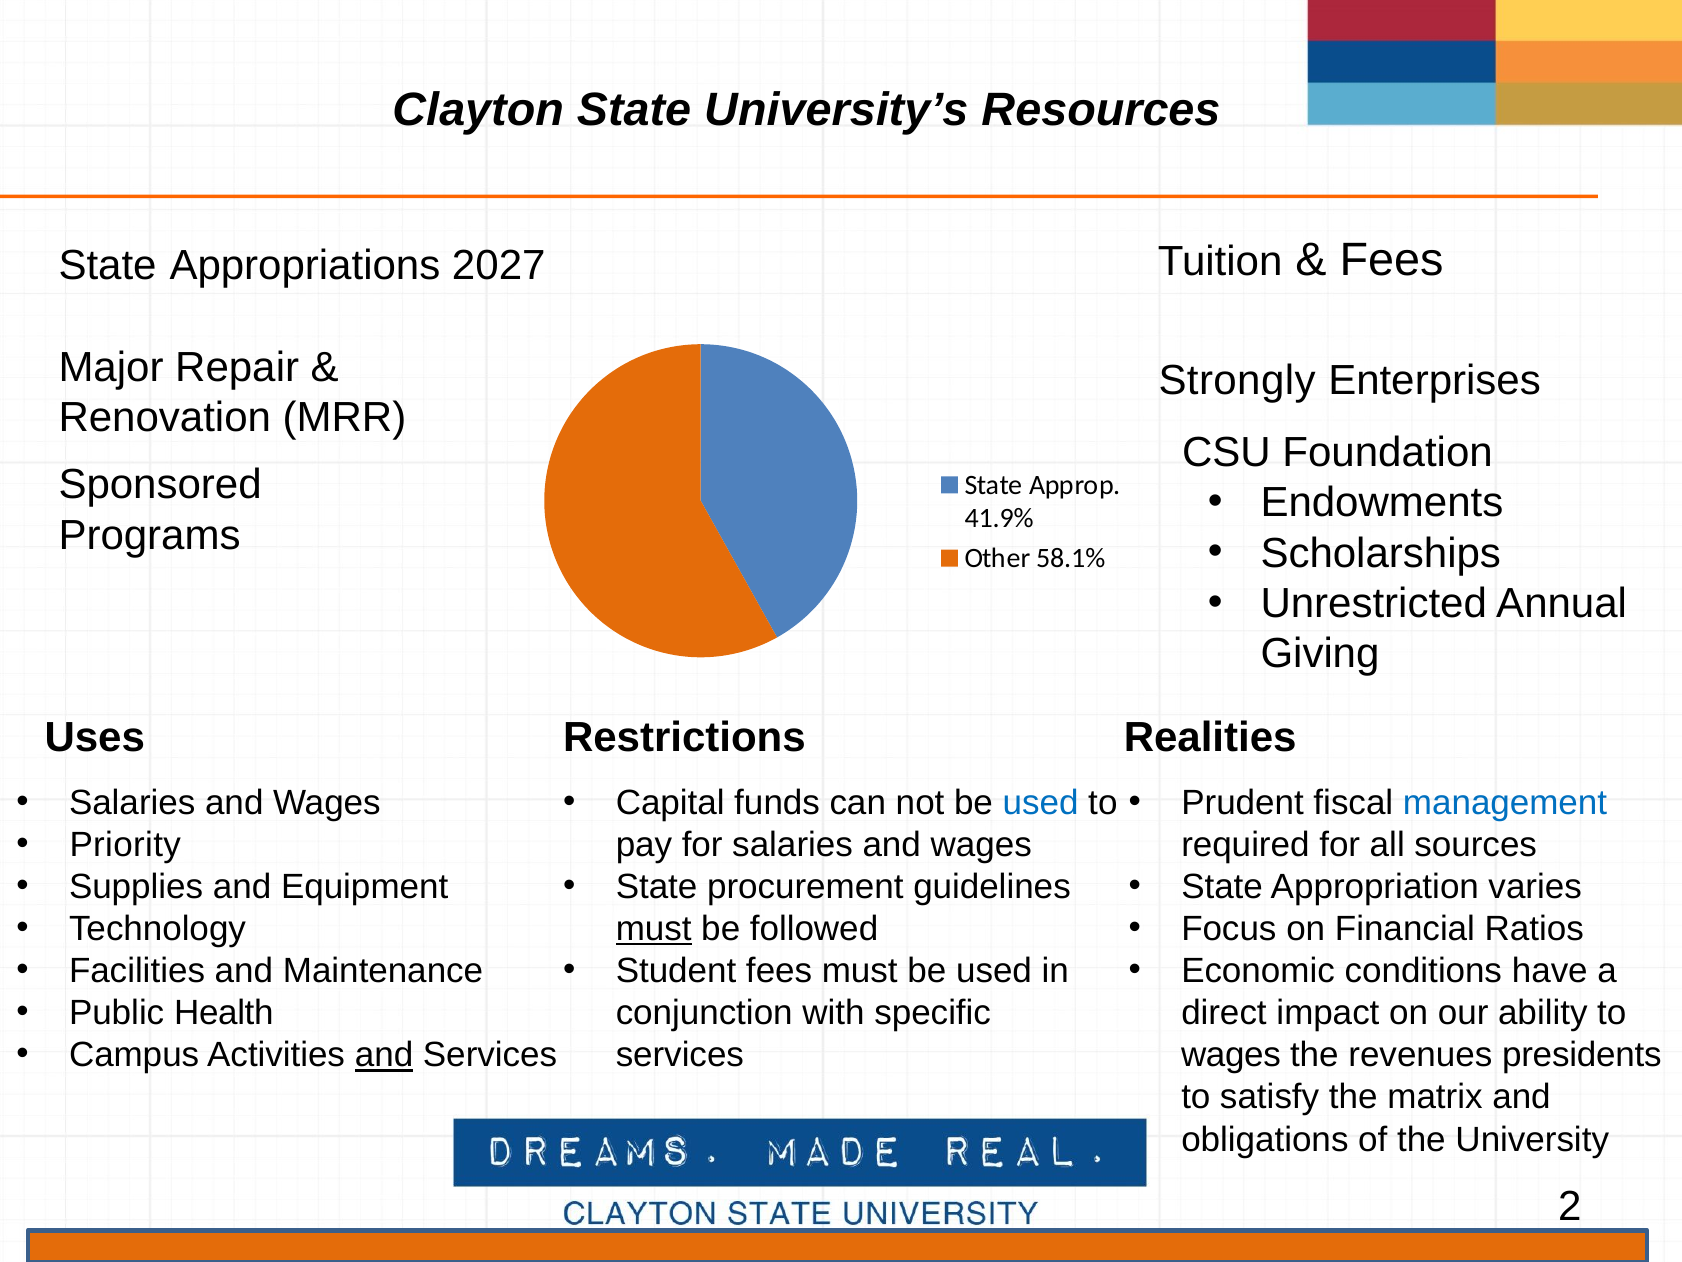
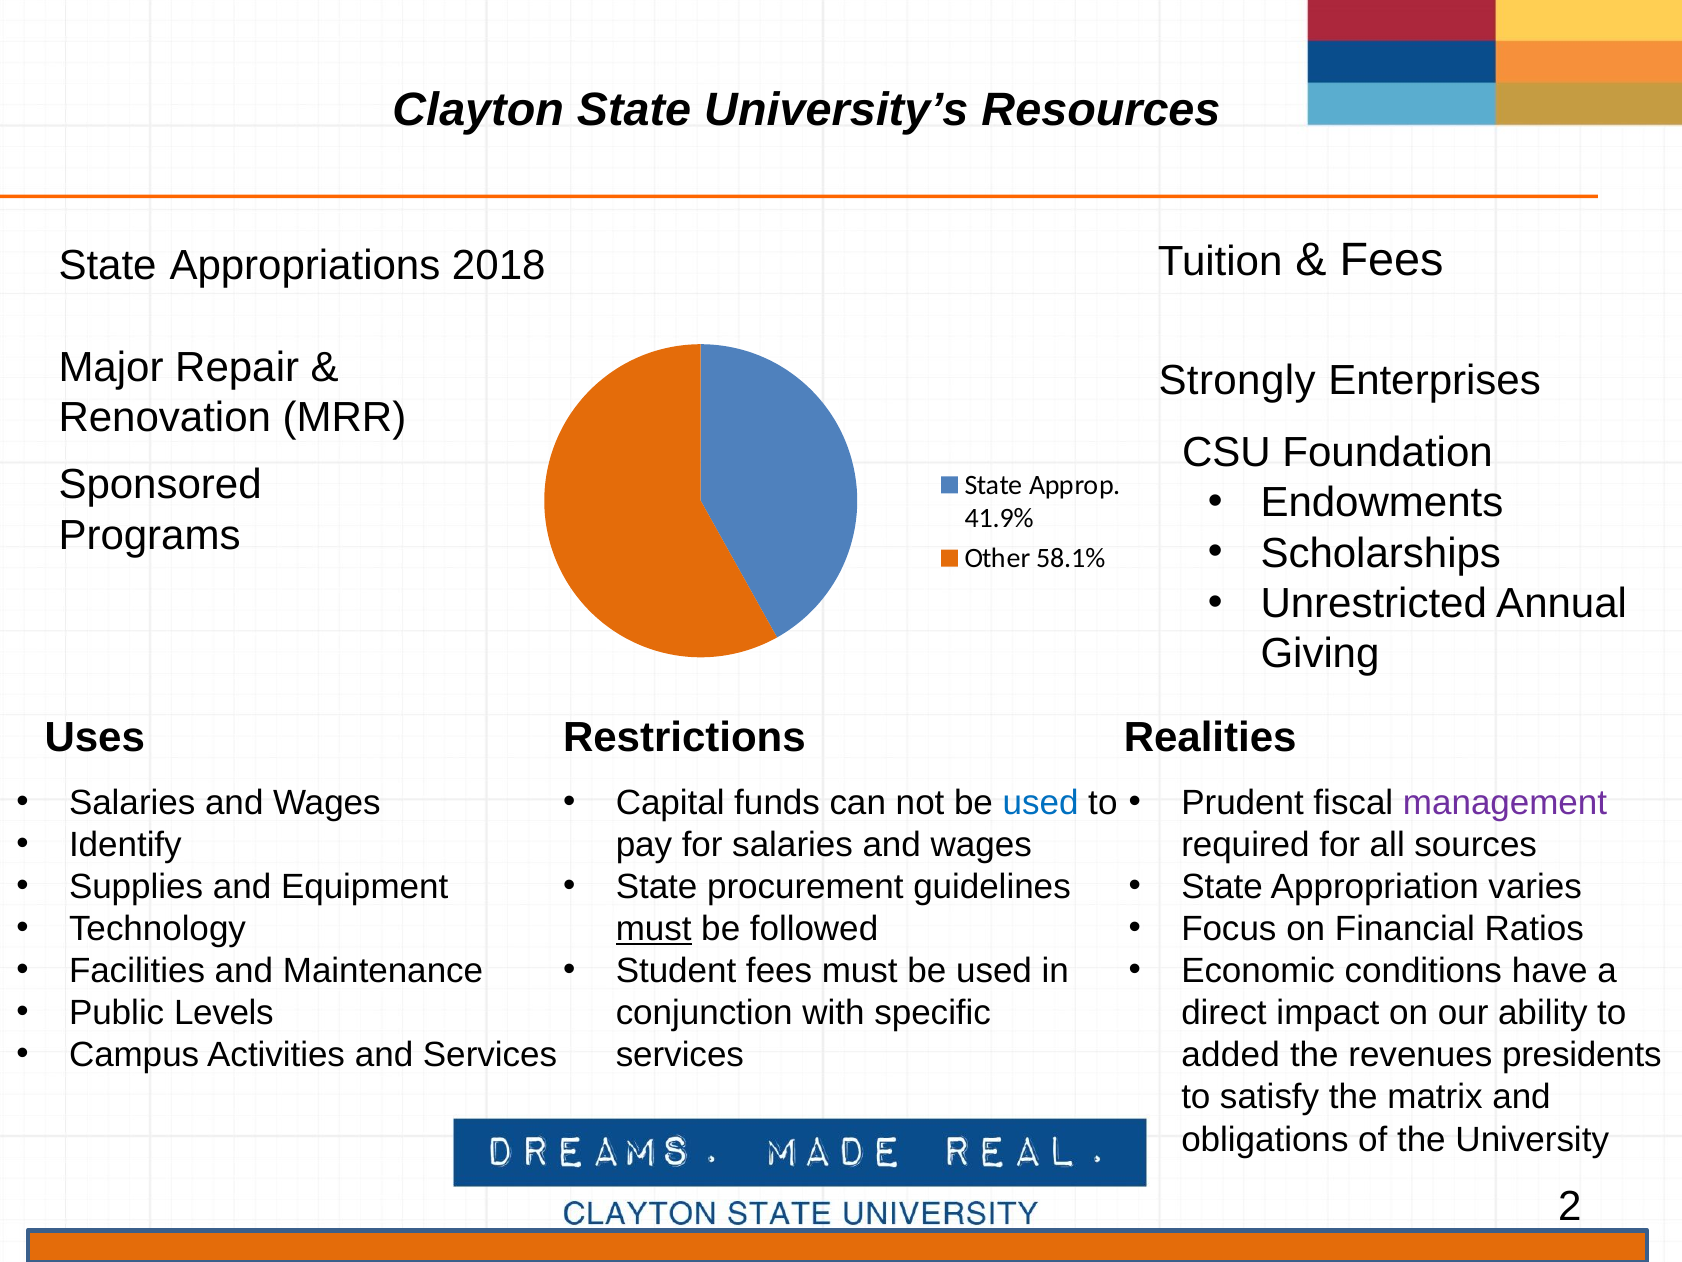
2027: 2027 -> 2018
management colour: blue -> purple
Priority: Priority -> Identify
Health: Health -> Levels
and at (384, 1055) underline: present -> none
wages at (1231, 1055): wages -> added
